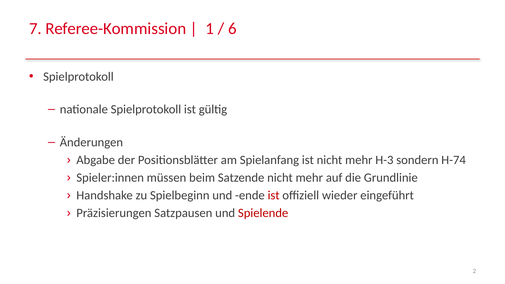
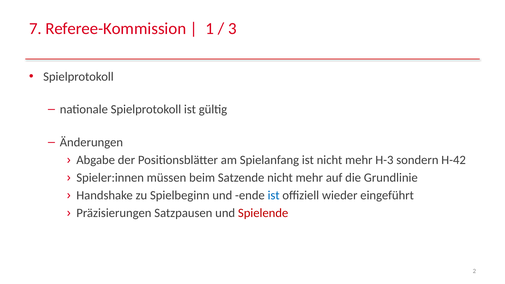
6: 6 -> 3
H-74: H-74 -> H-42
ist at (274, 195) colour: red -> blue
